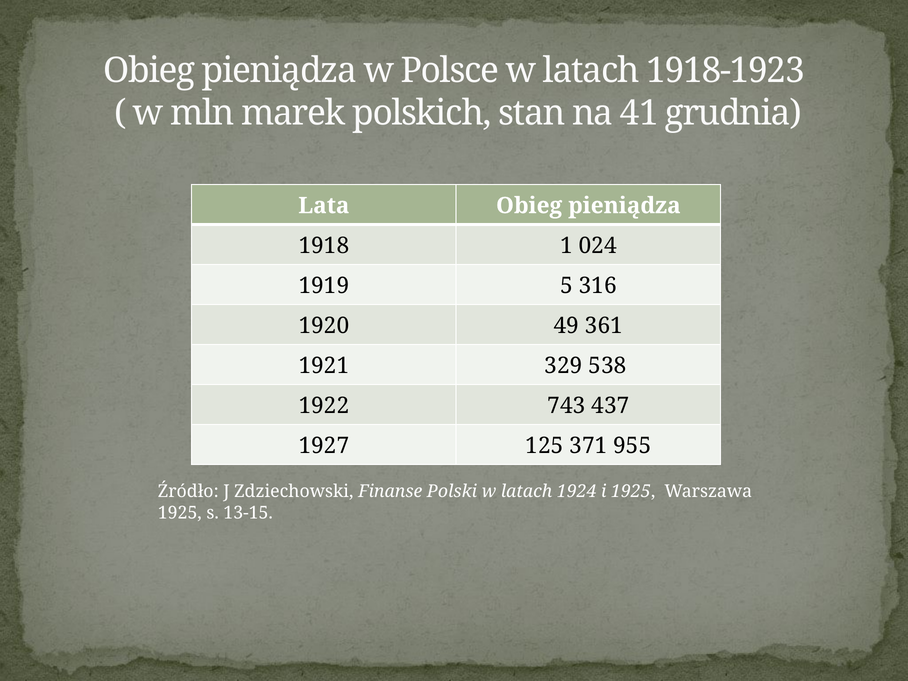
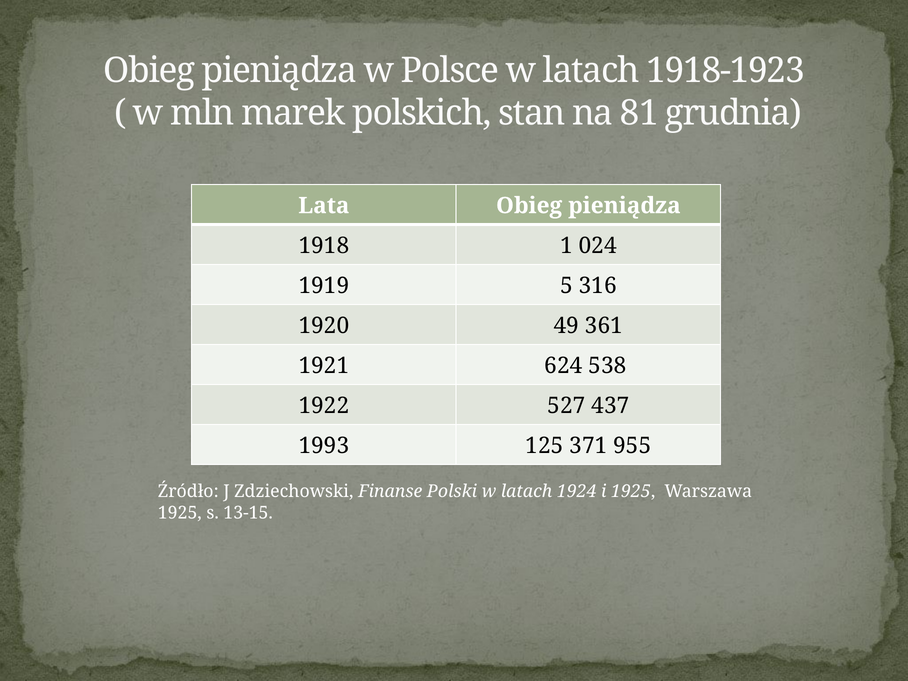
41: 41 -> 81
329: 329 -> 624
743: 743 -> 527
1927: 1927 -> 1993
